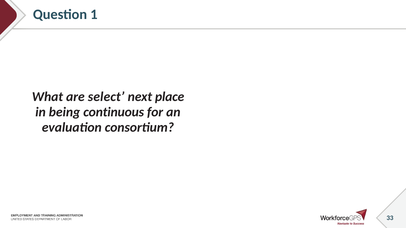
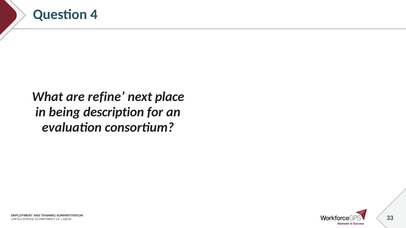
1: 1 -> 4
select: select -> refine
continuous: continuous -> description
